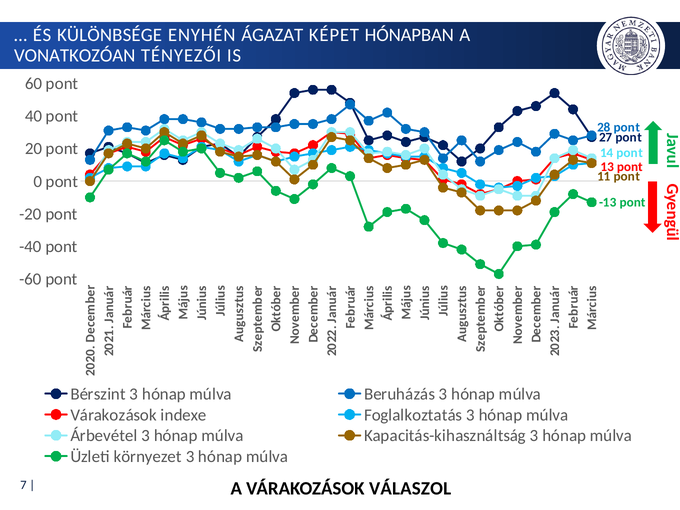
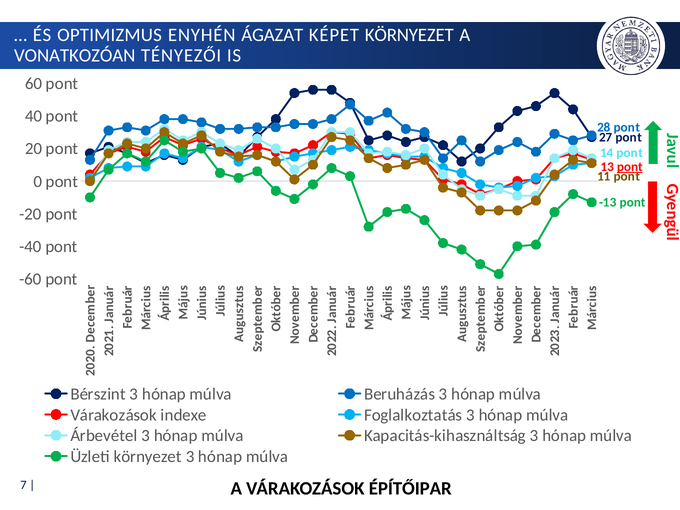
KÜLÖNBSÉGE: KÜLÖNBSÉGE -> OPTIMIZMUS
KÉPET HÓNAPBAN: HÓNAPBAN -> KÖRNYEZET
pont at (630, 167) underline: none -> present
VÁLASZOL: VÁLASZOL -> ÉPÍTŐIPAR
